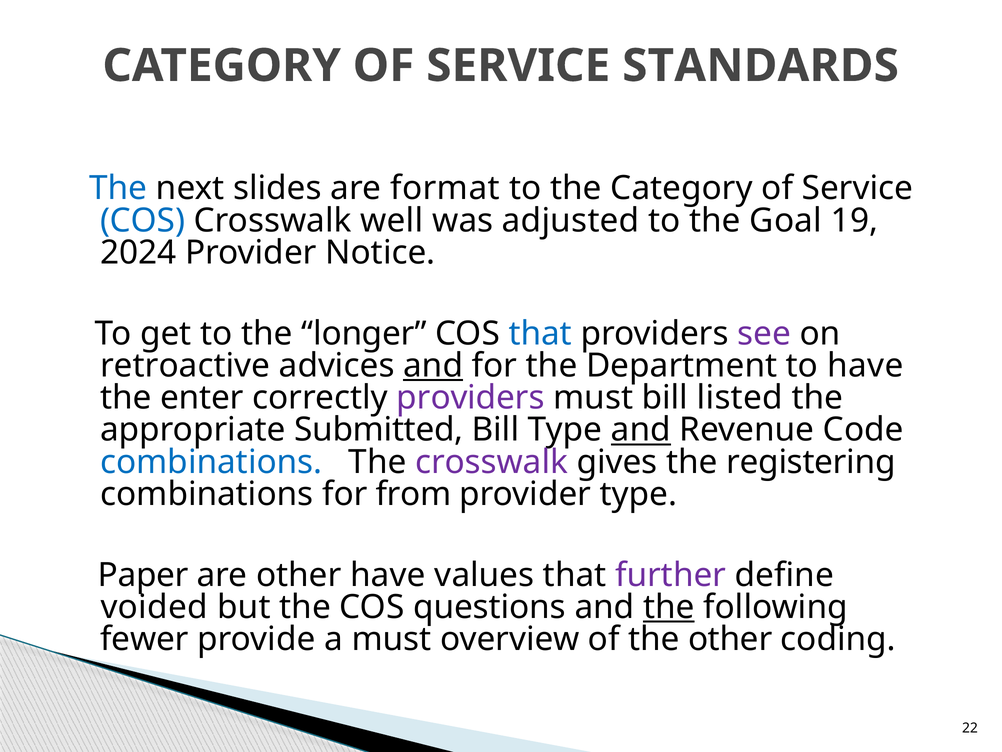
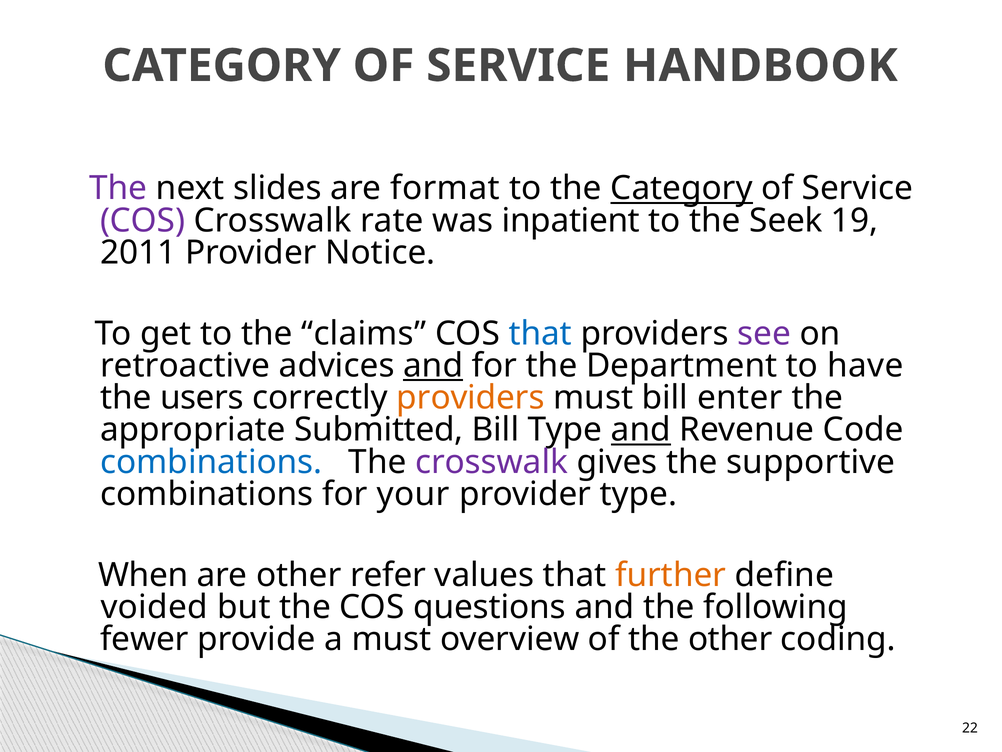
STANDARDS: STANDARDS -> HANDBOOK
The at (118, 188) colour: blue -> purple
Category at (682, 188) underline: none -> present
COS at (143, 220) colour: blue -> purple
well: well -> rate
adjusted: adjusted -> inpatient
Goal: Goal -> Seek
2024: 2024 -> 2011
longer: longer -> claims
enter: enter -> users
providers at (471, 398) colour: purple -> orange
listed: listed -> enter
registering: registering -> supportive
from: from -> your
Paper: Paper -> When
other have: have -> refer
further colour: purple -> orange
the at (669, 607) underline: present -> none
